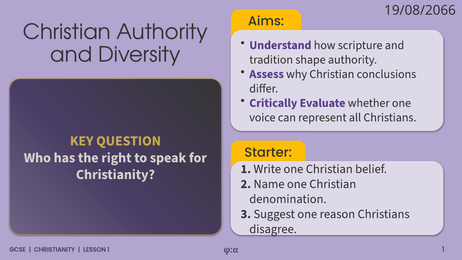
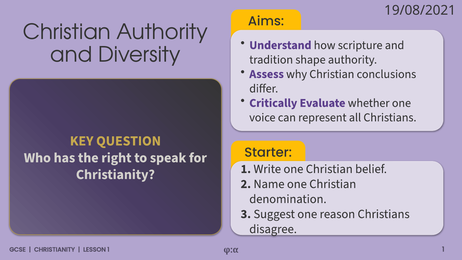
19/08/2066: 19/08/2066 -> 19/08/2021
